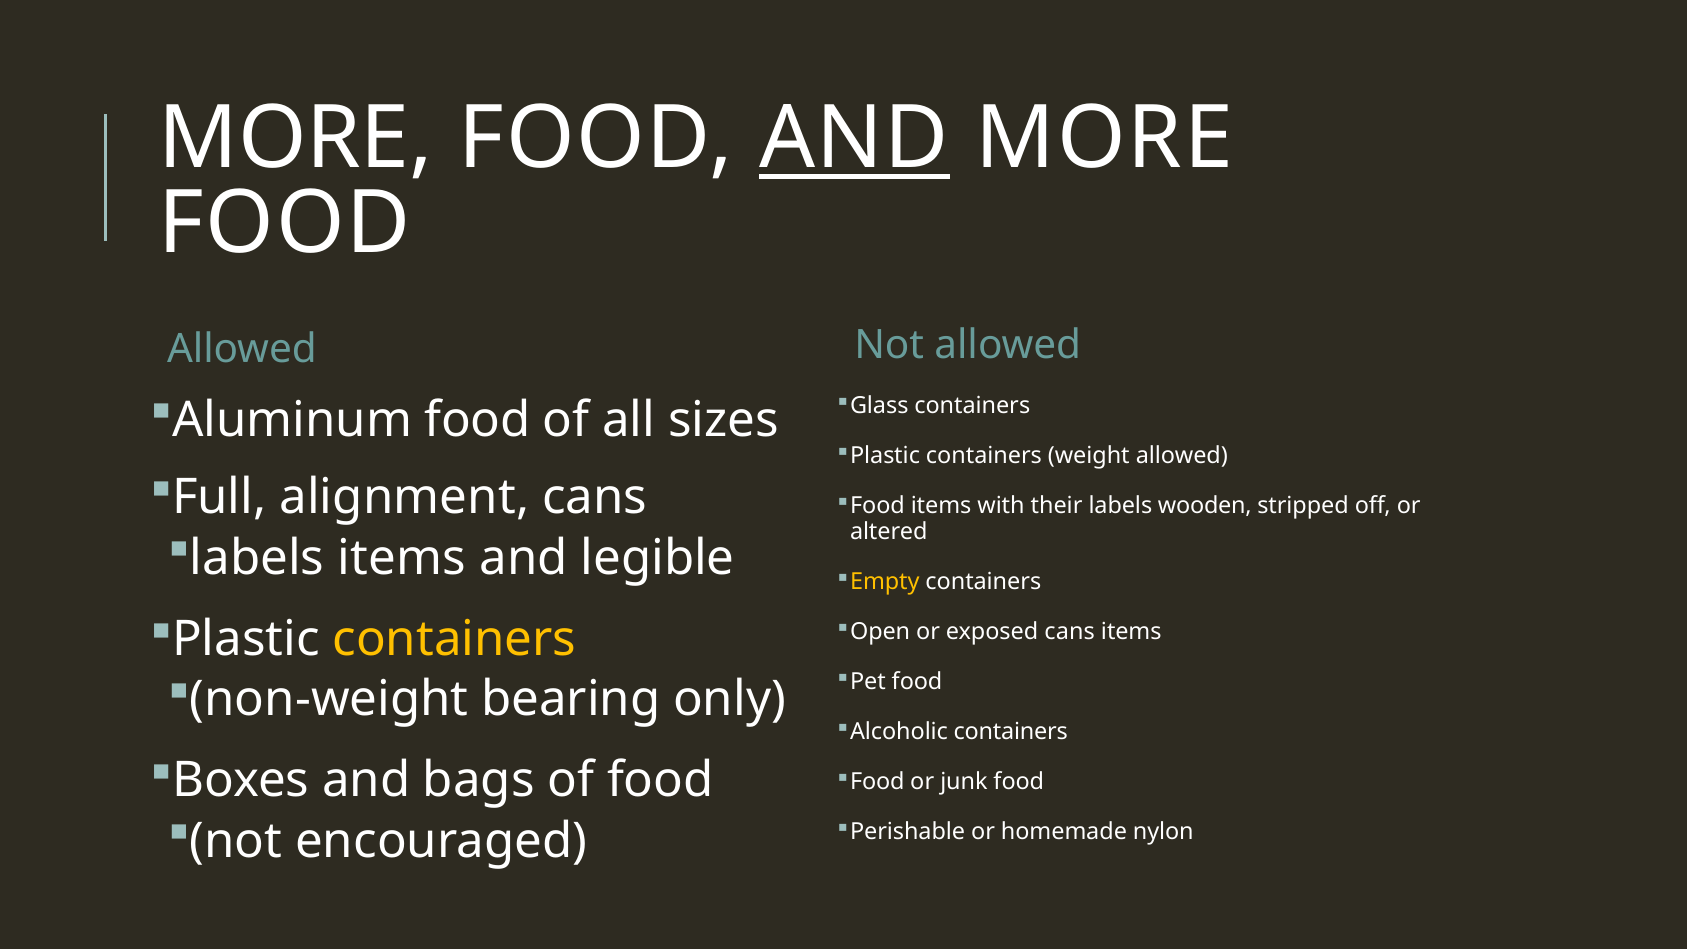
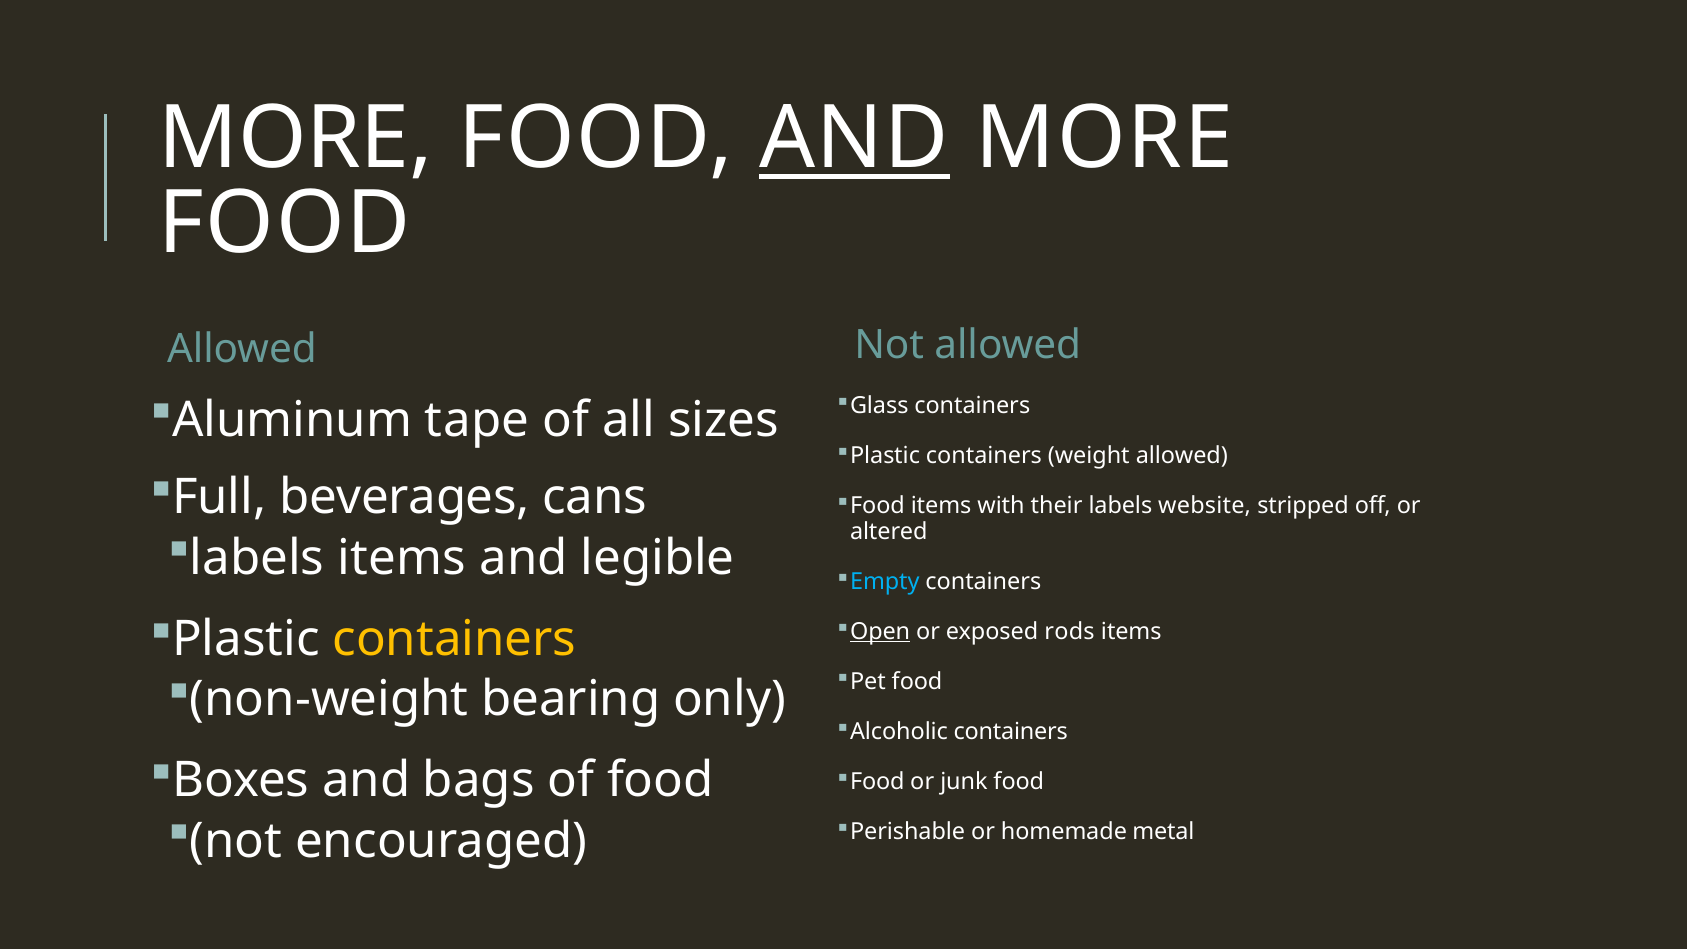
Aluminum food: food -> tape
alignment: alignment -> beverages
wooden: wooden -> website
Empty colour: yellow -> light blue
Open underline: none -> present
exposed cans: cans -> rods
nylon: nylon -> metal
